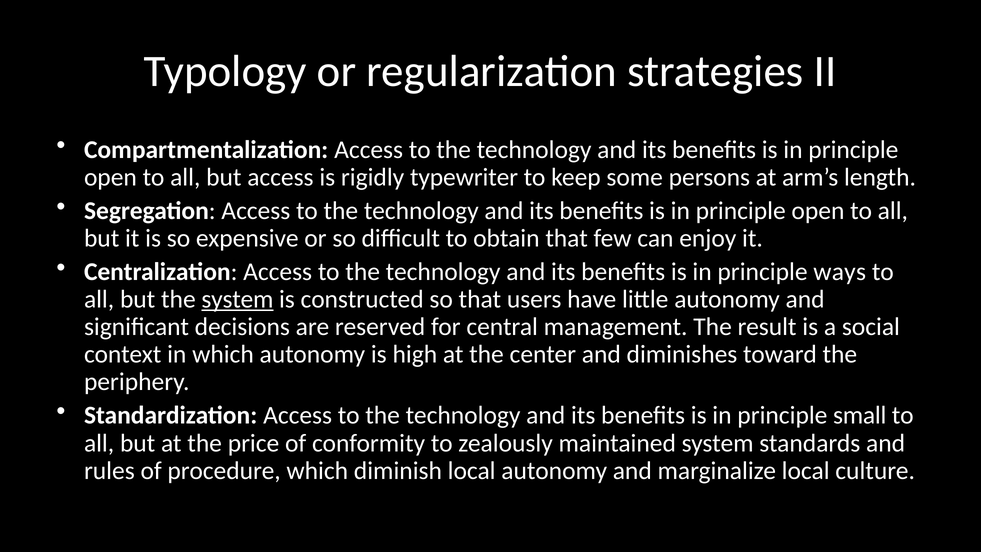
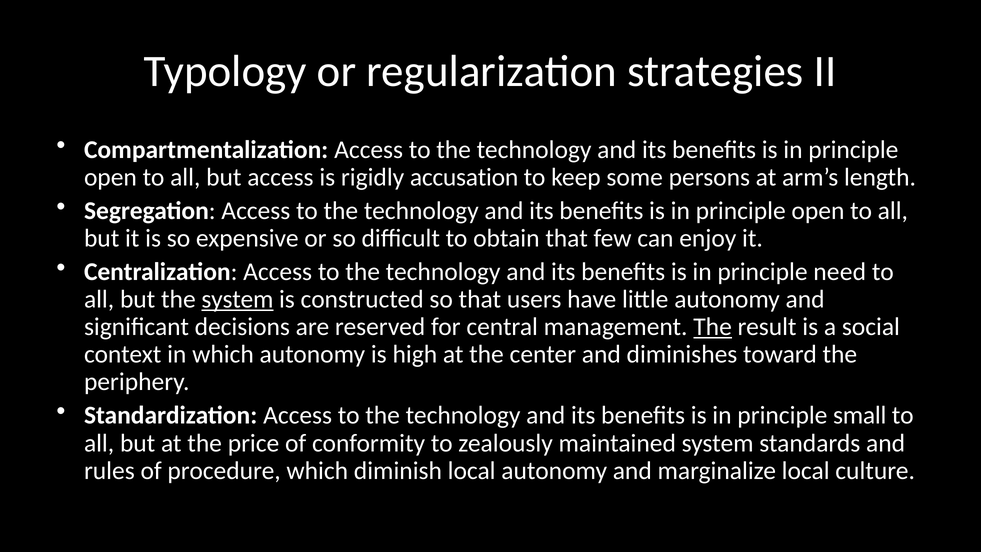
typewriter: typewriter -> accusation
ways: ways -> need
The at (713, 327) underline: none -> present
